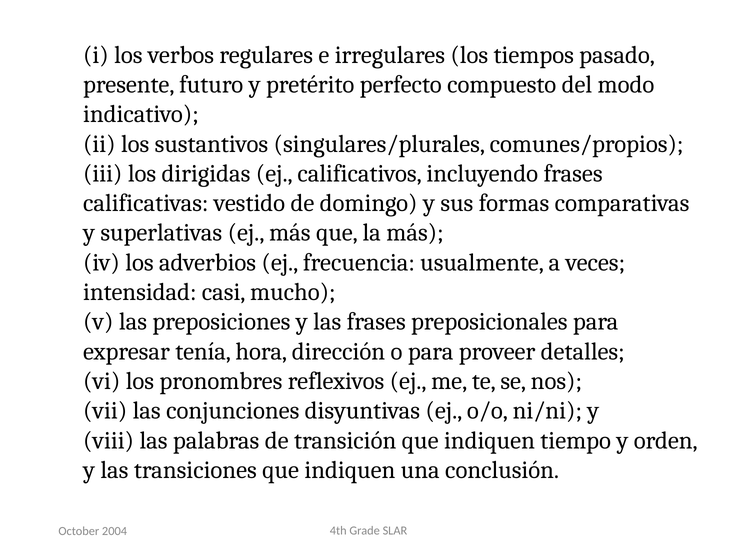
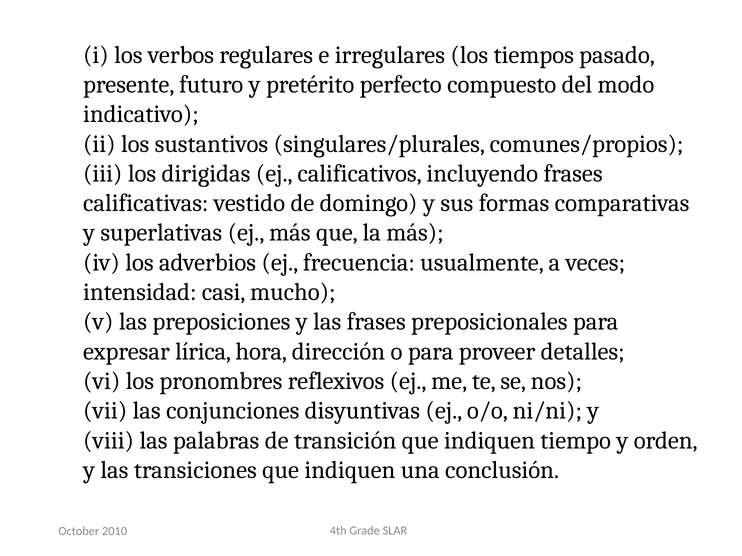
tenía: tenía -> lírica
2004: 2004 -> 2010
